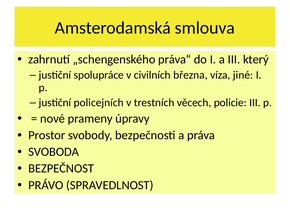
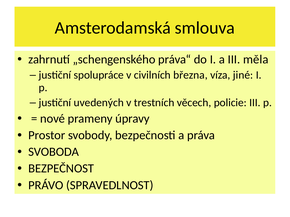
který: který -> měla
policejních: policejních -> uvedených
